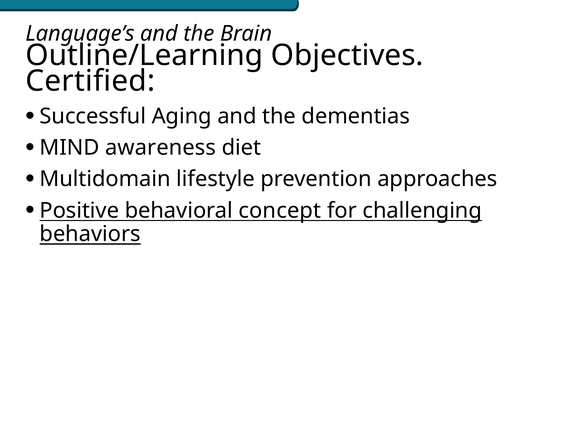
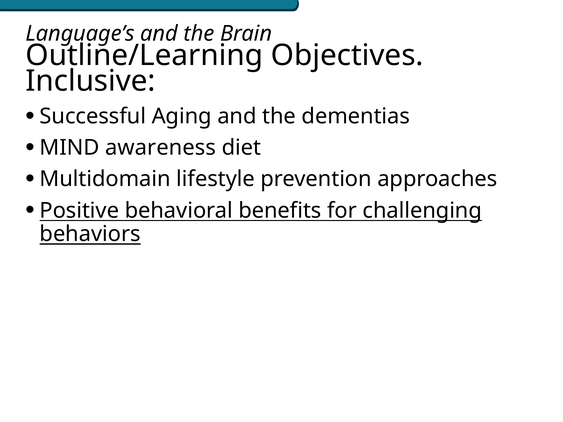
Certified: Certified -> Inclusive
concept: concept -> benefits
